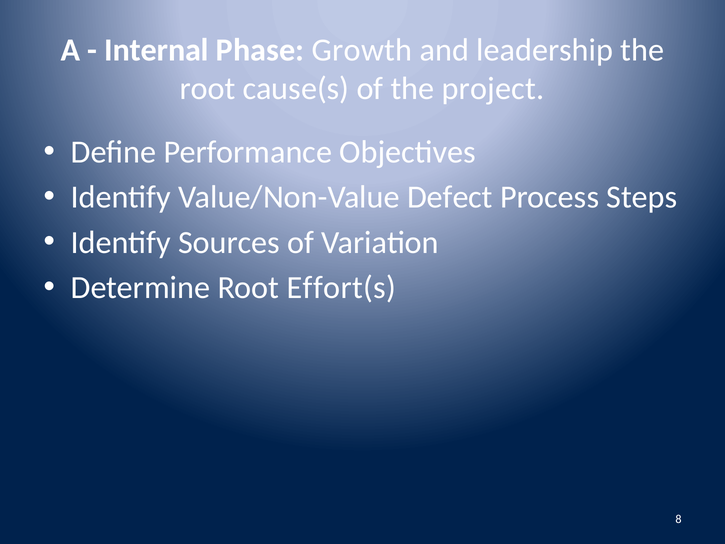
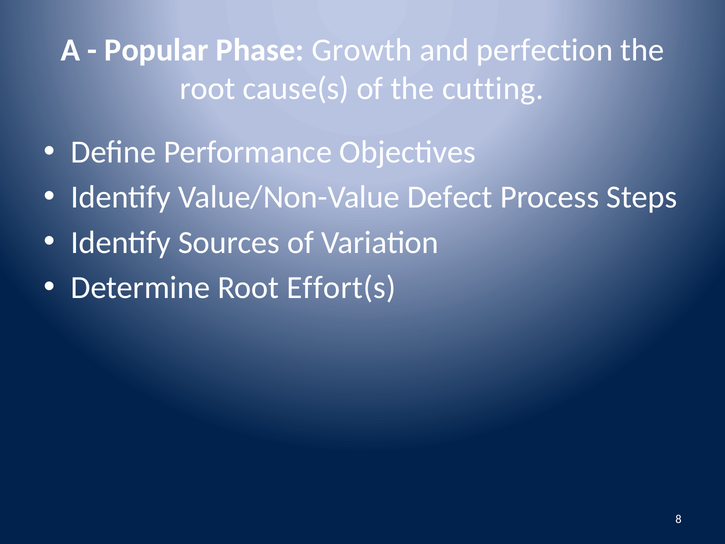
Internal: Internal -> Popular
leadership: leadership -> perfection
project: project -> cutting
